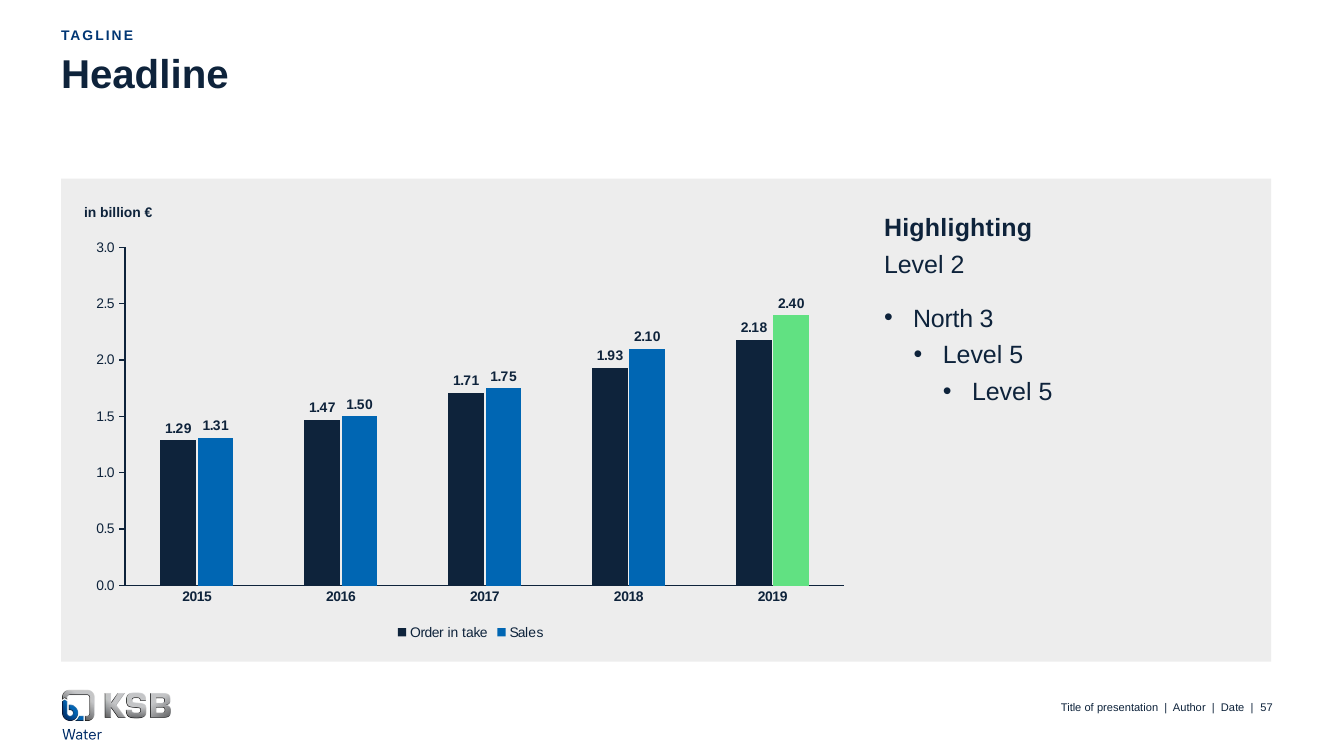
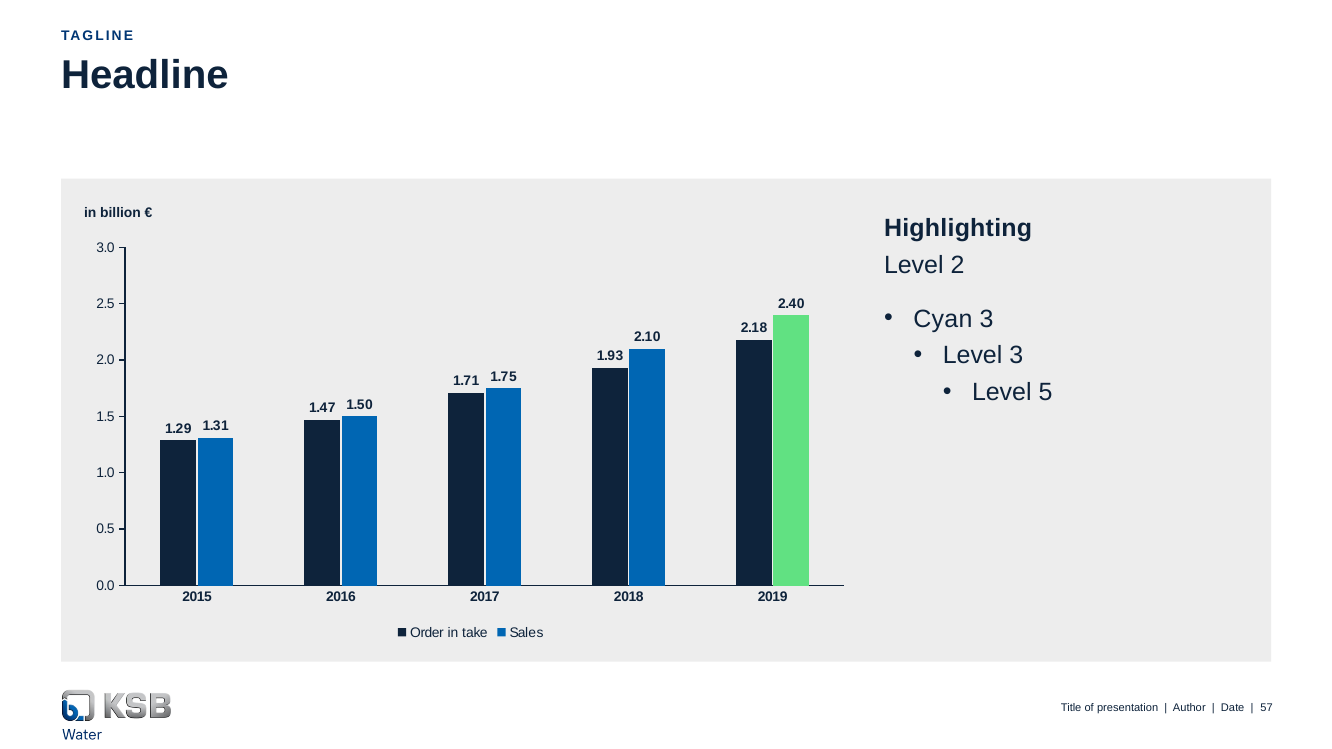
North: North -> Cyan
5 at (1016, 356): 5 -> 3
